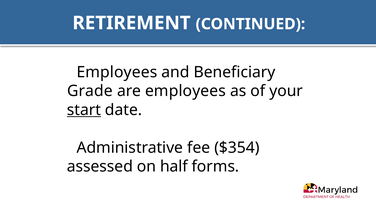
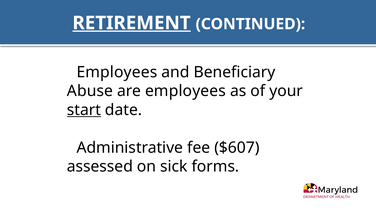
RETIREMENT underline: none -> present
Grade: Grade -> Abuse
$354: $354 -> $607
half: half -> sick
